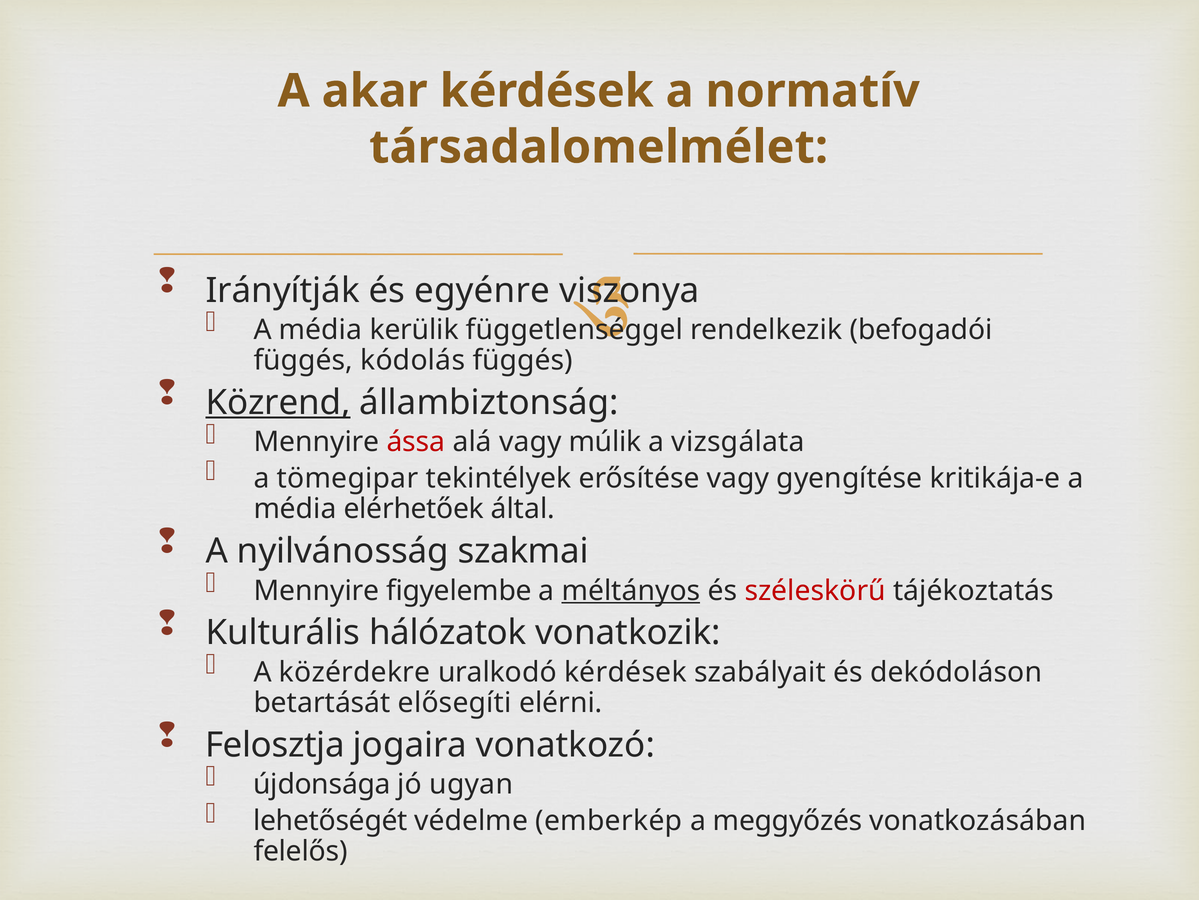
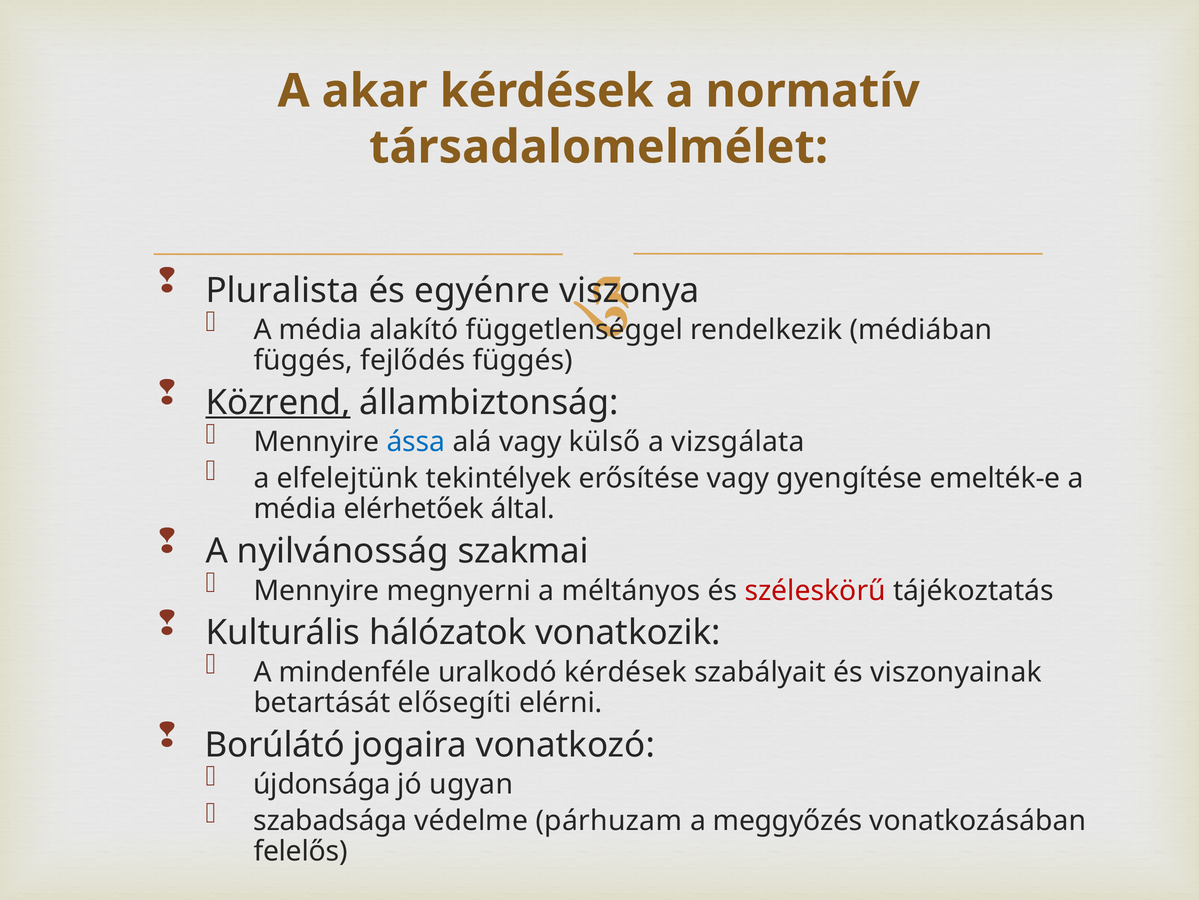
Irányítják: Irányítják -> Pluralista
kerülik: kerülik -> alakító
befogadói: befogadói -> médiában
kódolás: kódolás -> fejlődés
ássa colour: red -> blue
múlik: múlik -> külső
tömegipar: tömegipar -> elfelejtünk
kritikája-e: kritikája-e -> emelték-e
figyelembe: figyelembe -> megnyerni
méltányos underline: present -> none
közérdekre: közérdekre -> mindenféle
dekódoláson: dekódoláson -> viszonyainak
Felosztja: Felosztja -> Borúlátó
lehetőségét: lehetőségét -> szabadsága
emberkép: emberkép -> párhuzam
